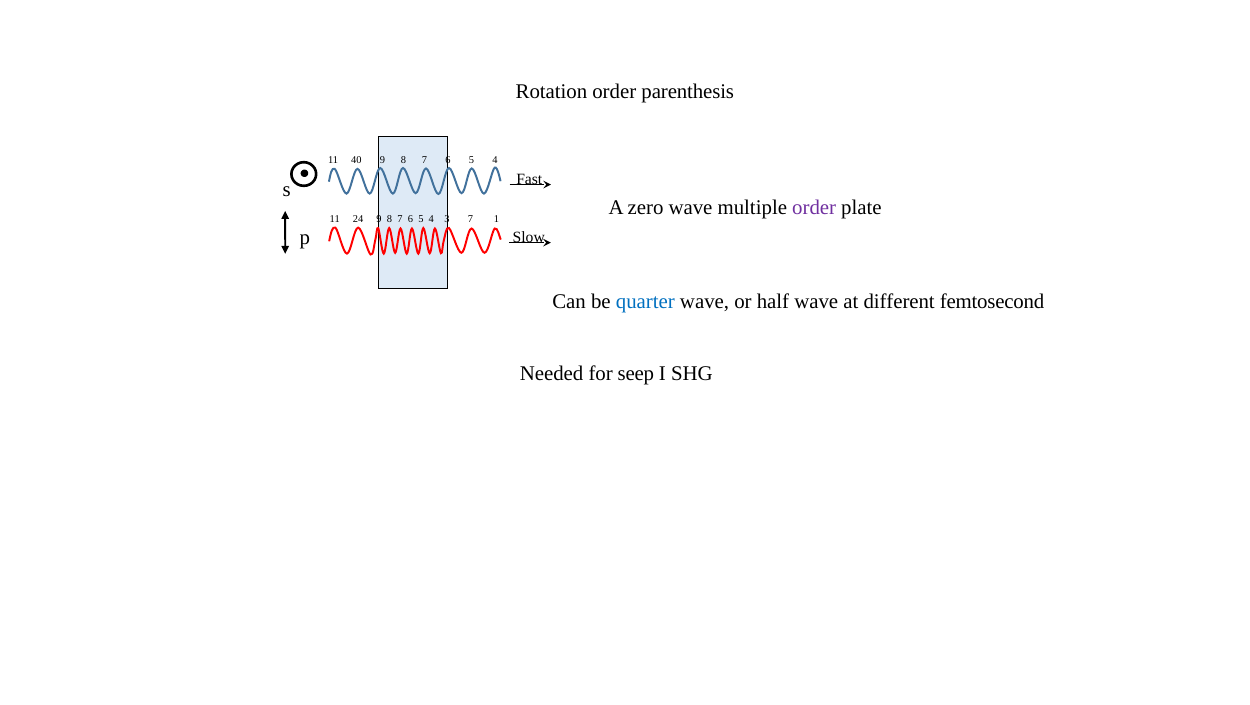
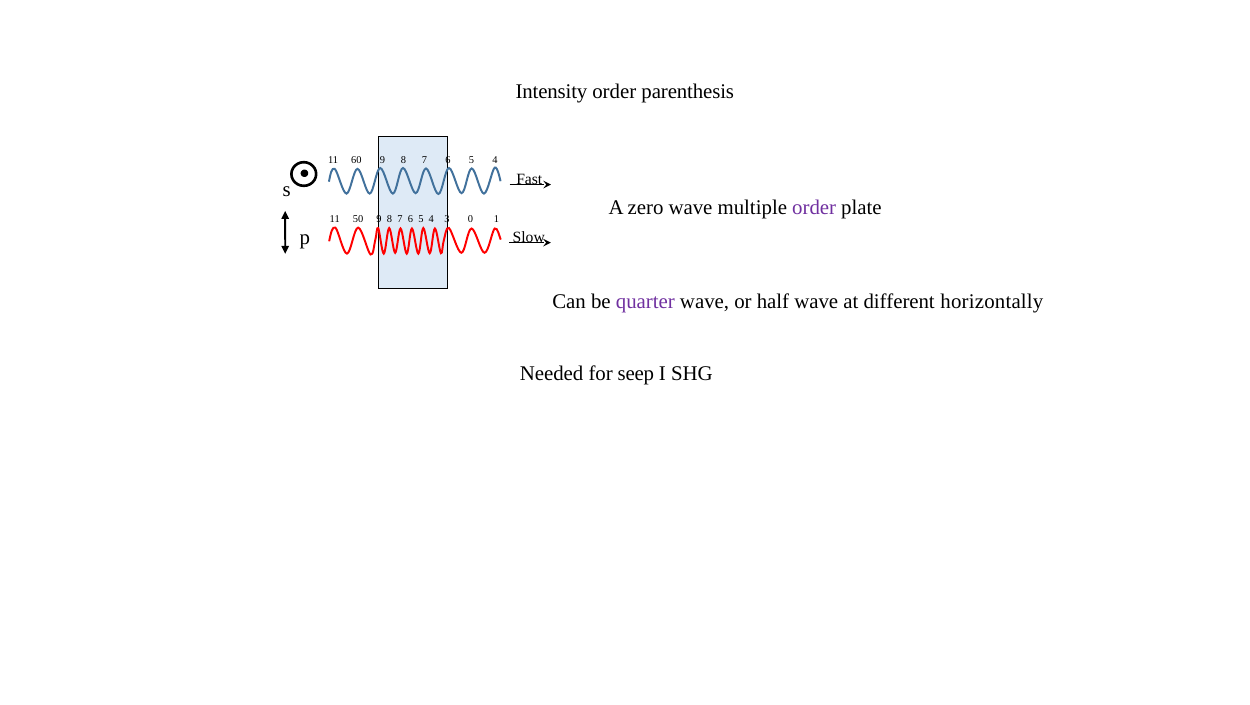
Rotation: Rotation -> Intensity
40: 40 -> 60
24: 24 -> 50
3 7: 7 -> 0
quarter colour: blue -> purple
femtosecond: femtosecond -> horizontally
